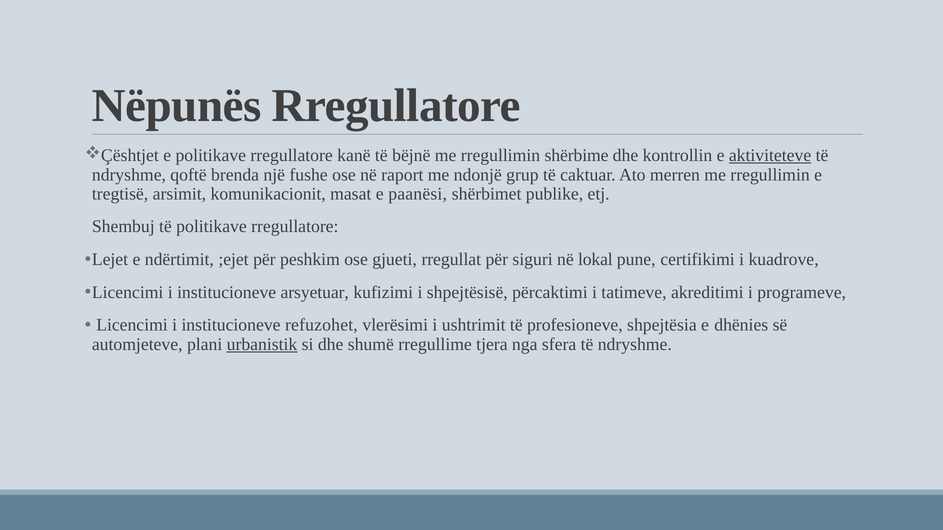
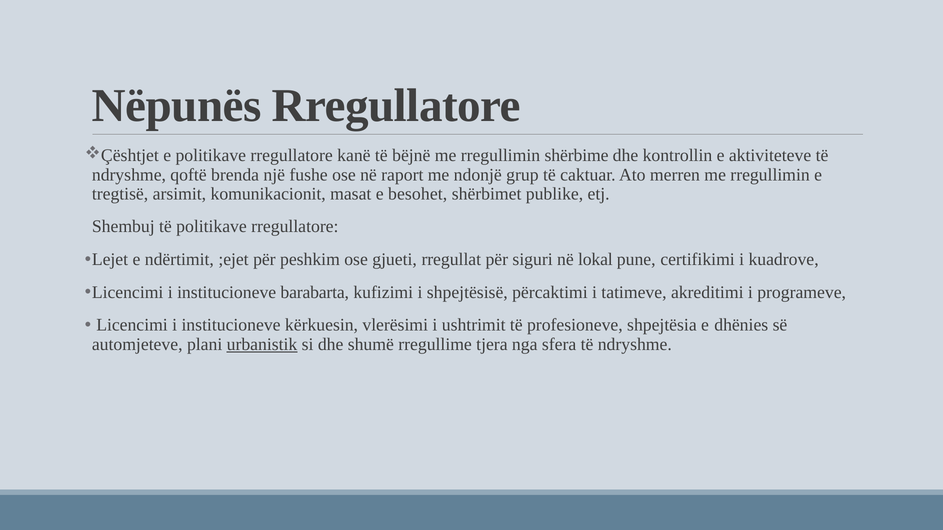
aktiviteteve underline: present -> none
paanësi: paanësi -> besohet
arsyetuar: arsyetuar -> barabarta
refuzohet: refuzohet -> kërkuesin
